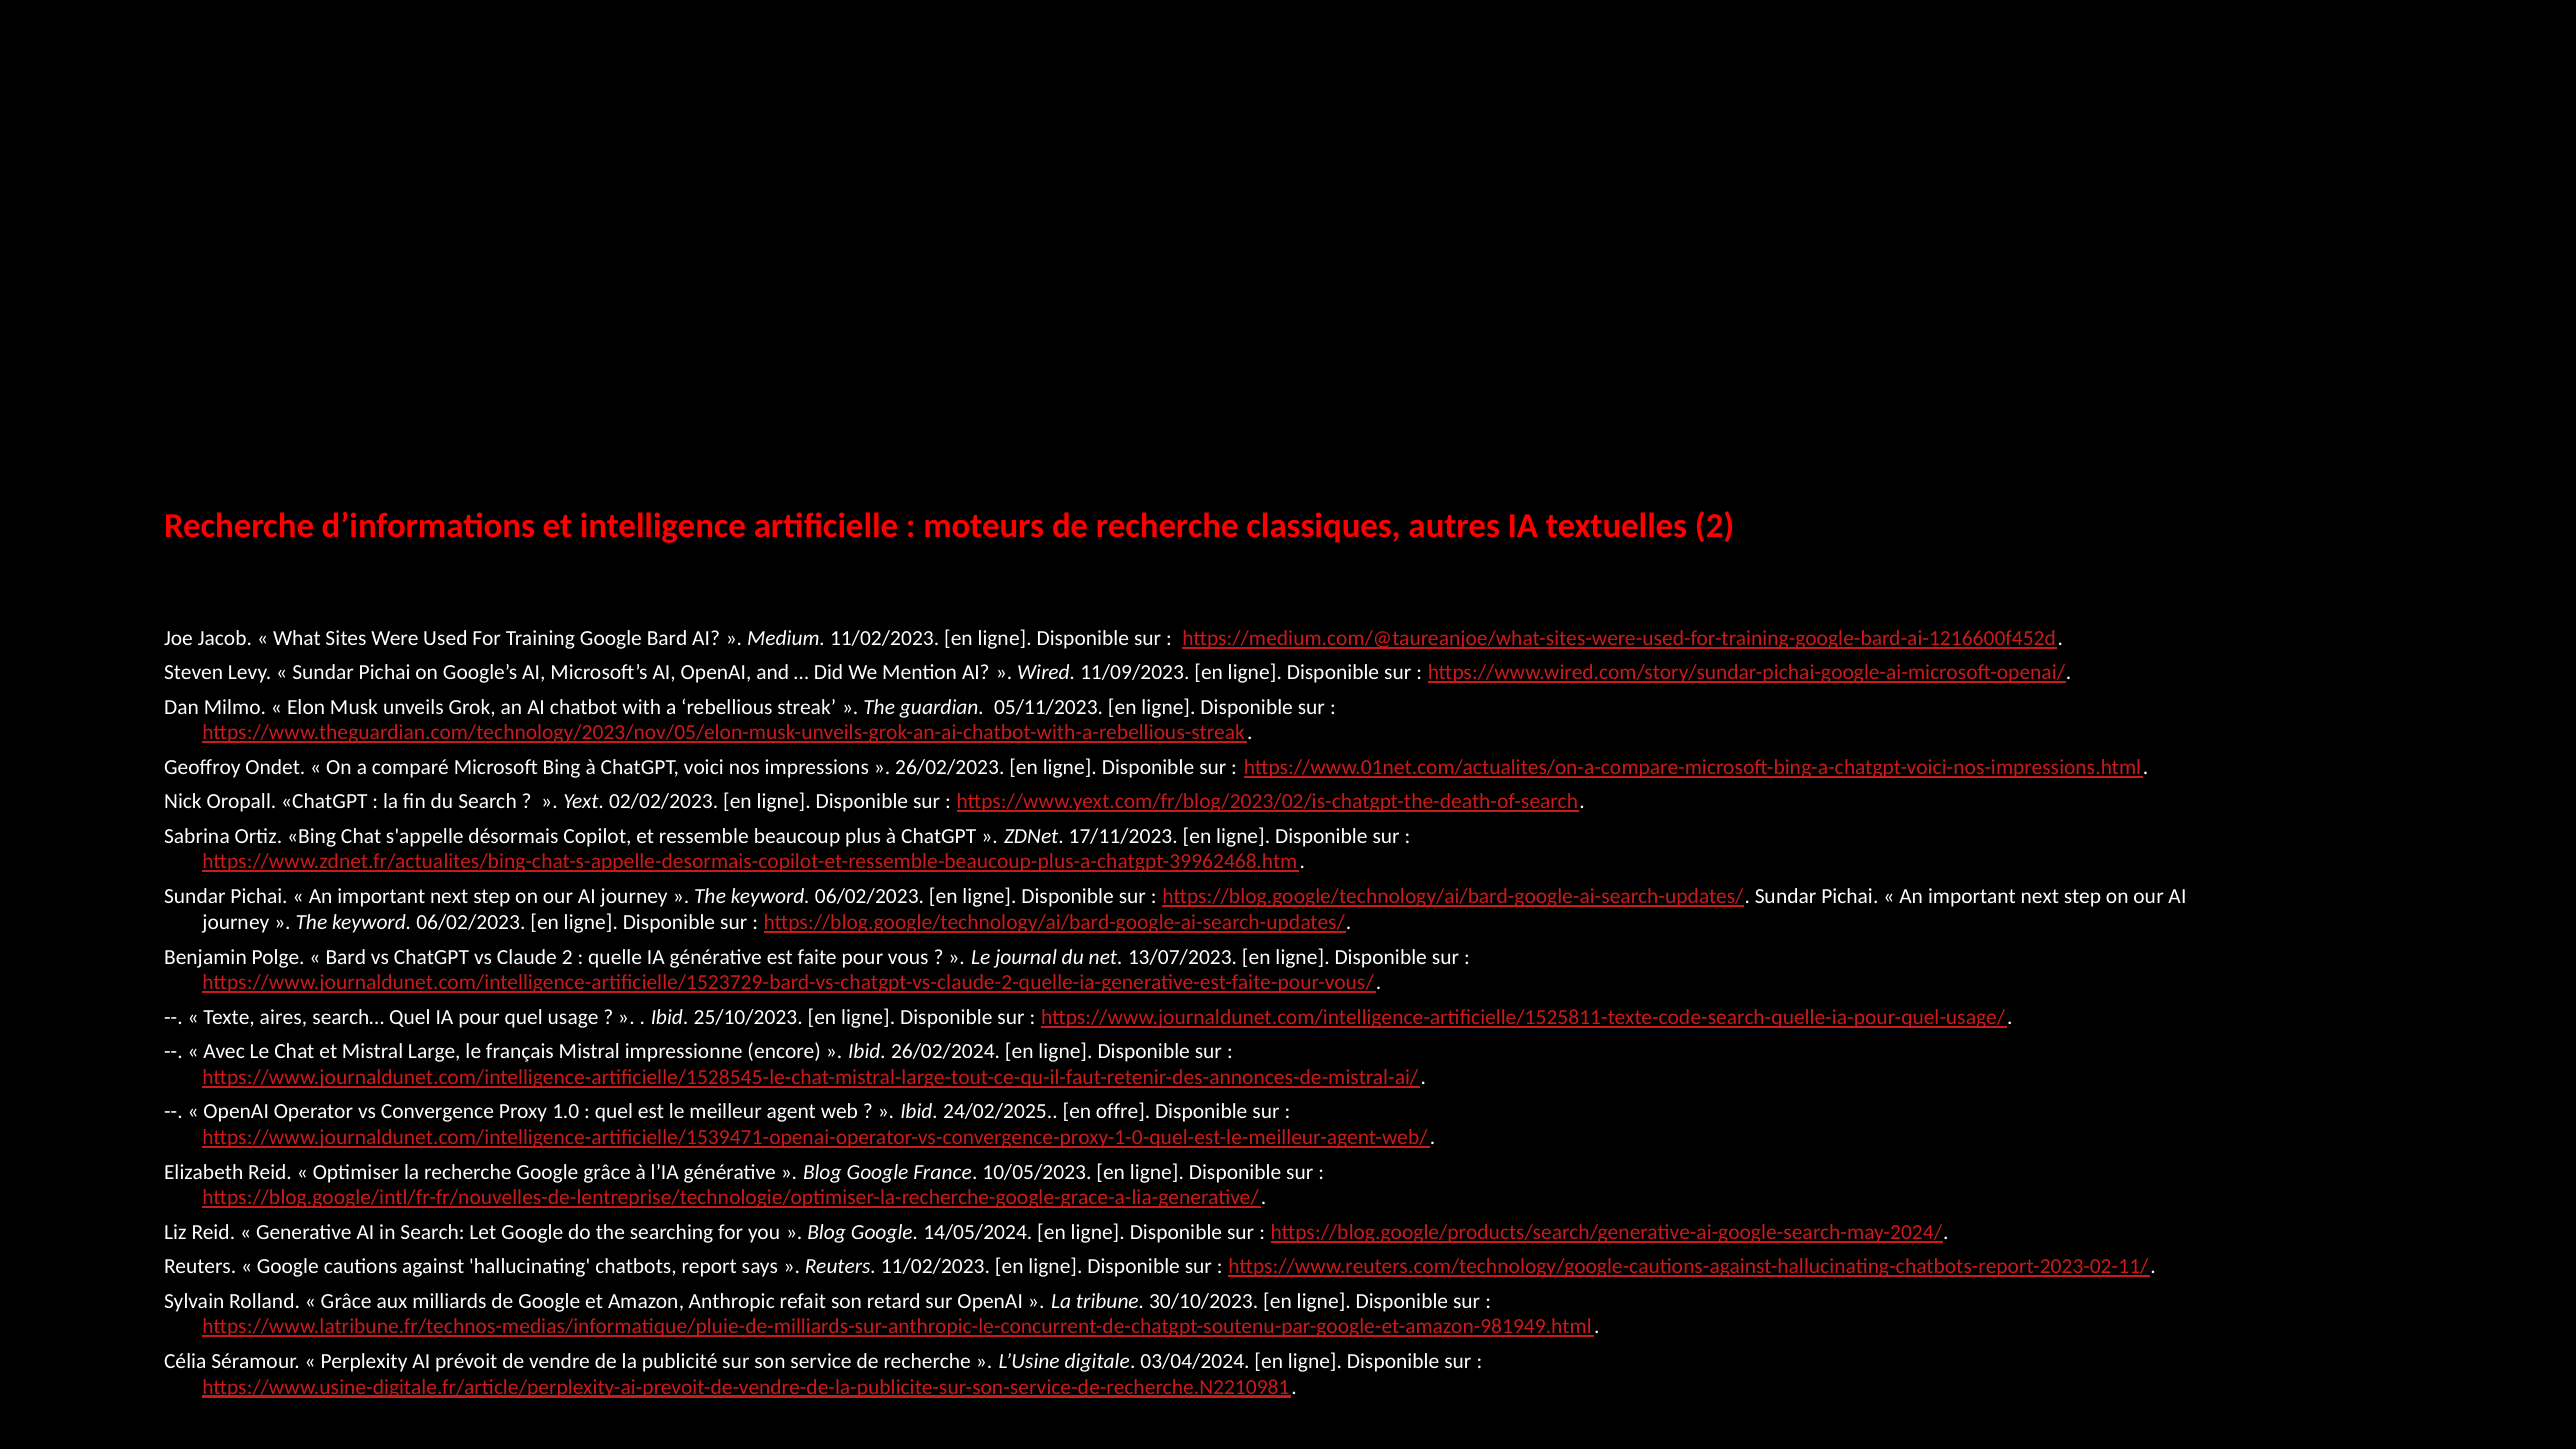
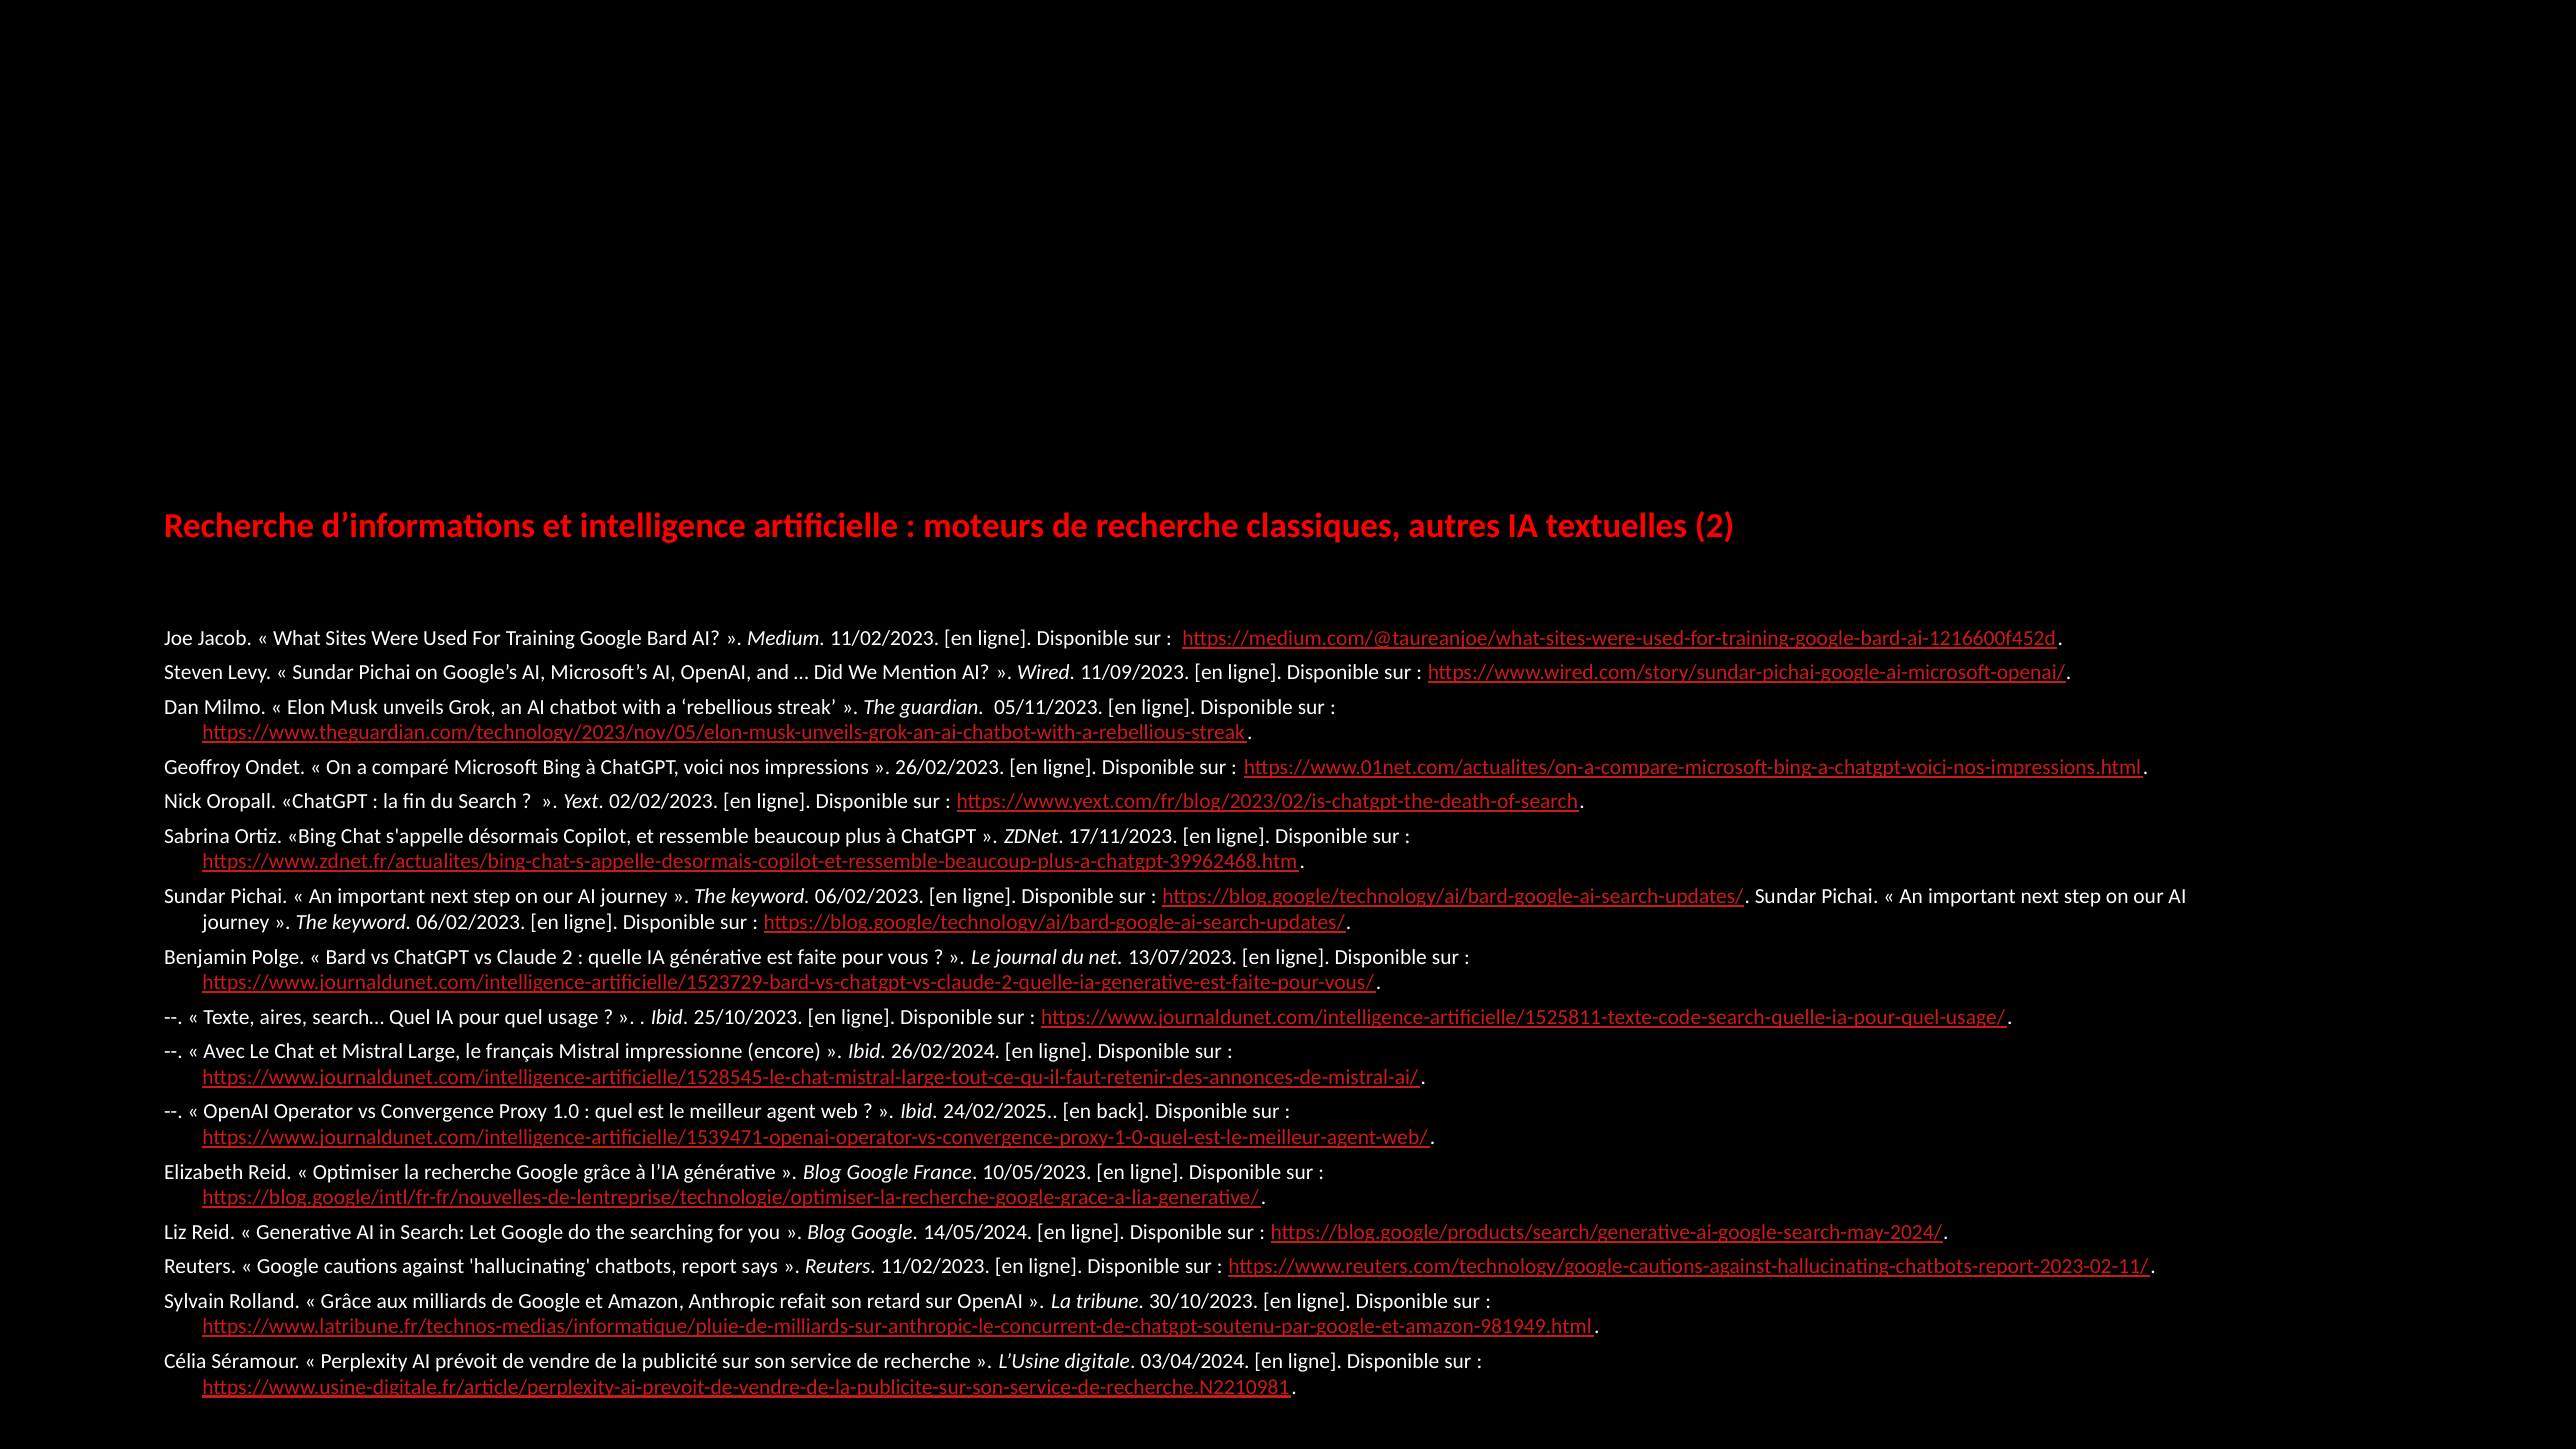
offre: offre -> back
